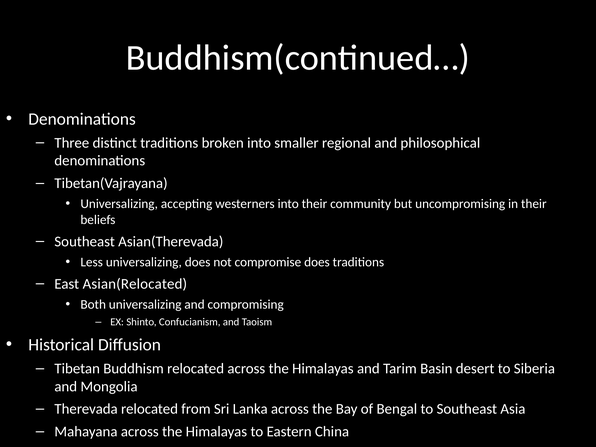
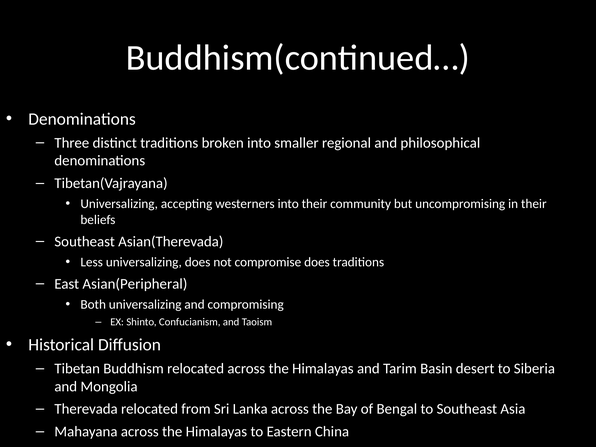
Asian(Relocated: Asian(Relocated -> Asian(Peripheral
